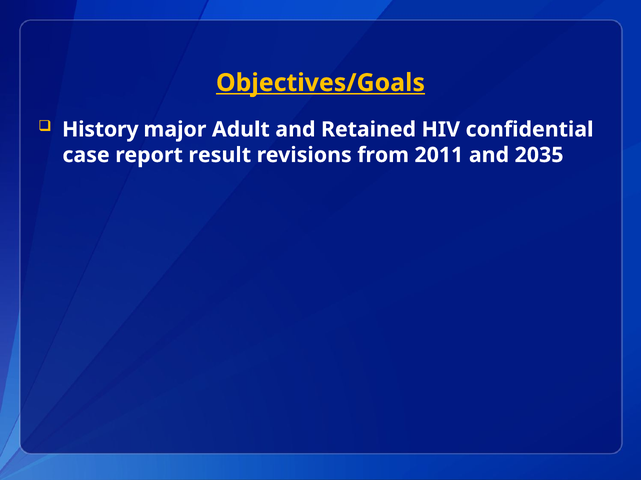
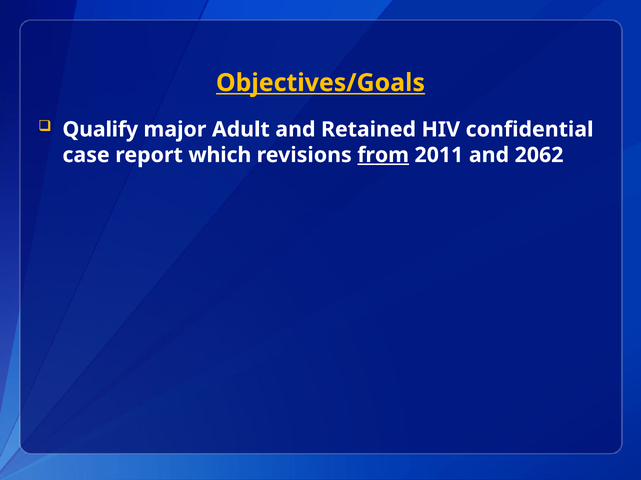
History: History -> Qualify
result: result -> which
from underline: none -> present
2035: 2035 -> 2062
